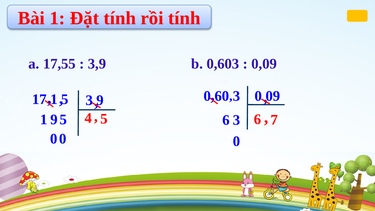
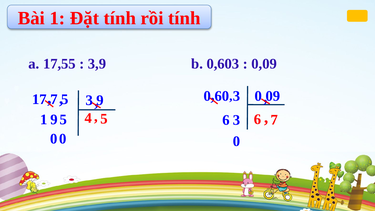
17 1: 1 -> 7
